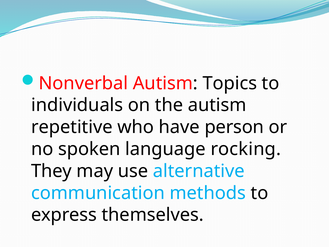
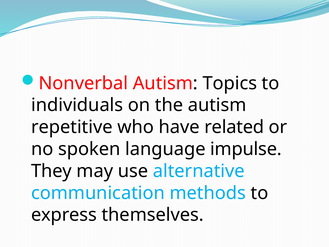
person: person -> related
rocking: rocking -> impulse
